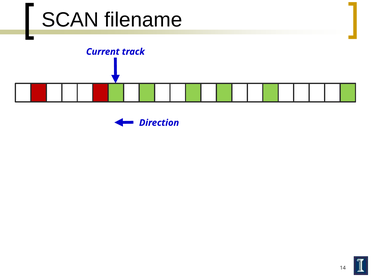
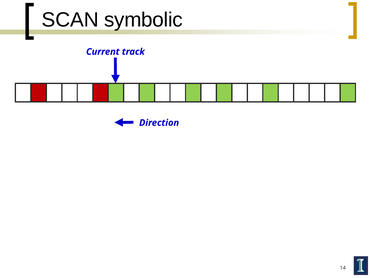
filename: filename -> symbolic
